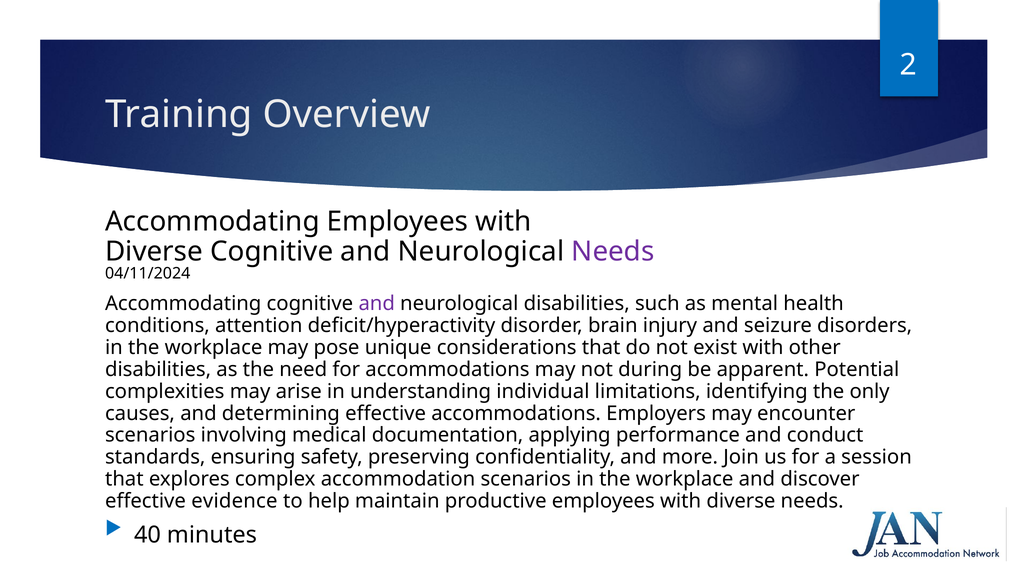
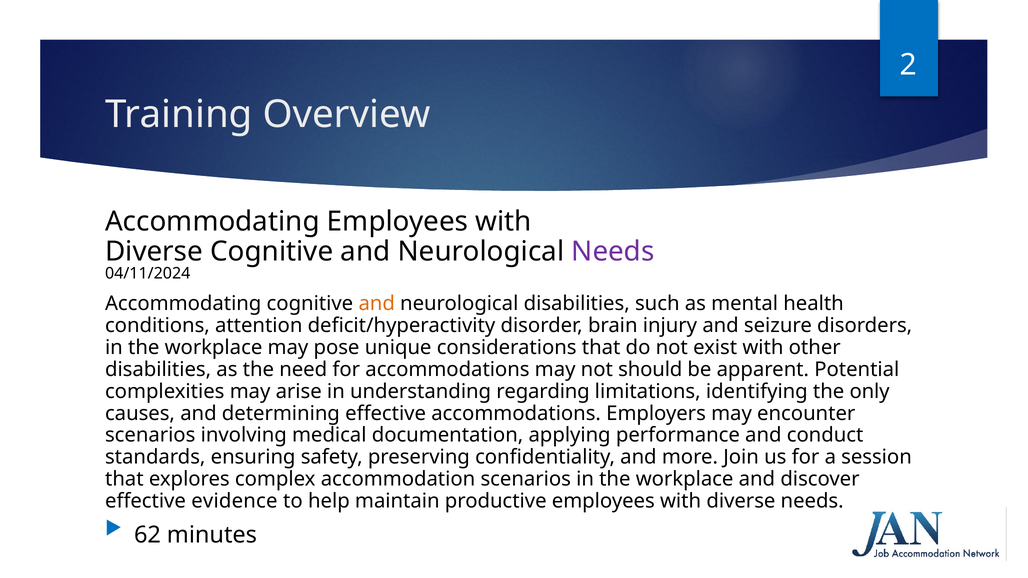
and at (377, 304) colour: purple -> orange
during: during -> should
individual: individual -> regarding
40: 40 -> 62
